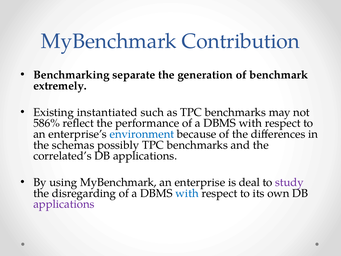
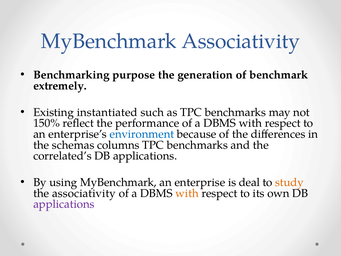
MyBenchmark Contribution: Contribution -> Associativity
separate: separate -> purpose
586%: 586% -> 150%
possibly: possibly -> columns
study colour: purple -> orange
the disregarding: disregarding -> associativity
with at (187, 193) colour: blue -> orange
